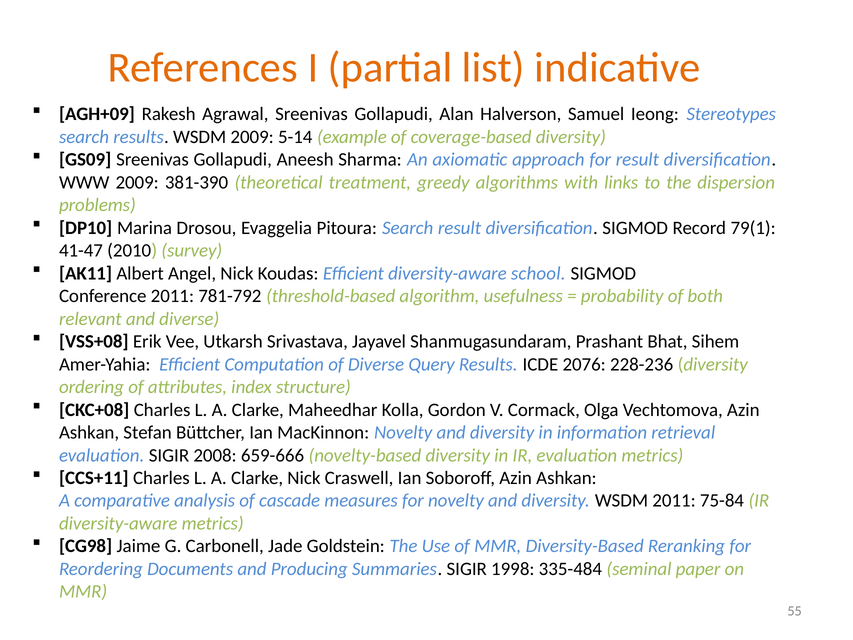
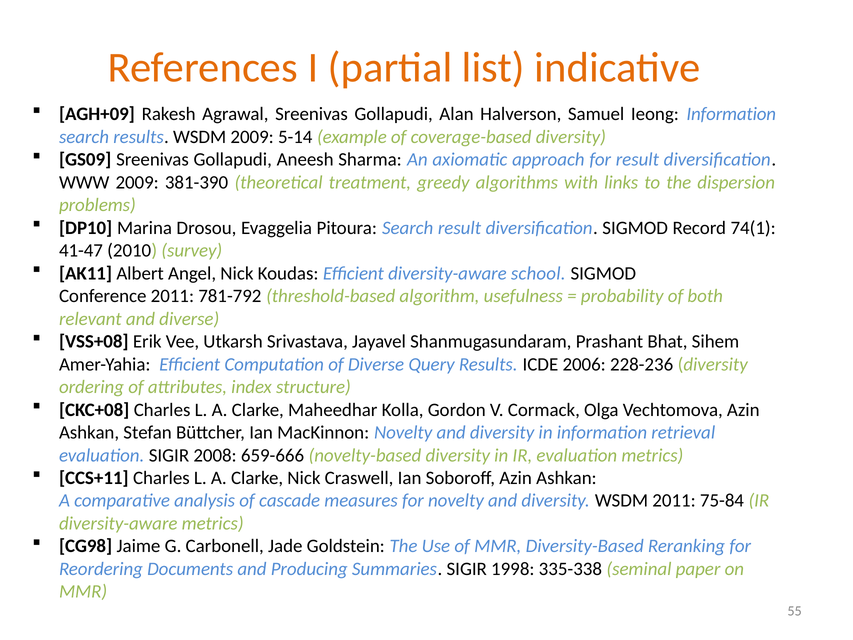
Ieong Stereotypes: Stereotypes -> Information
79(1: 79(1 -> 74(1
2076: 2076 -> 2006
335-484: 335-484 -> 335-338
